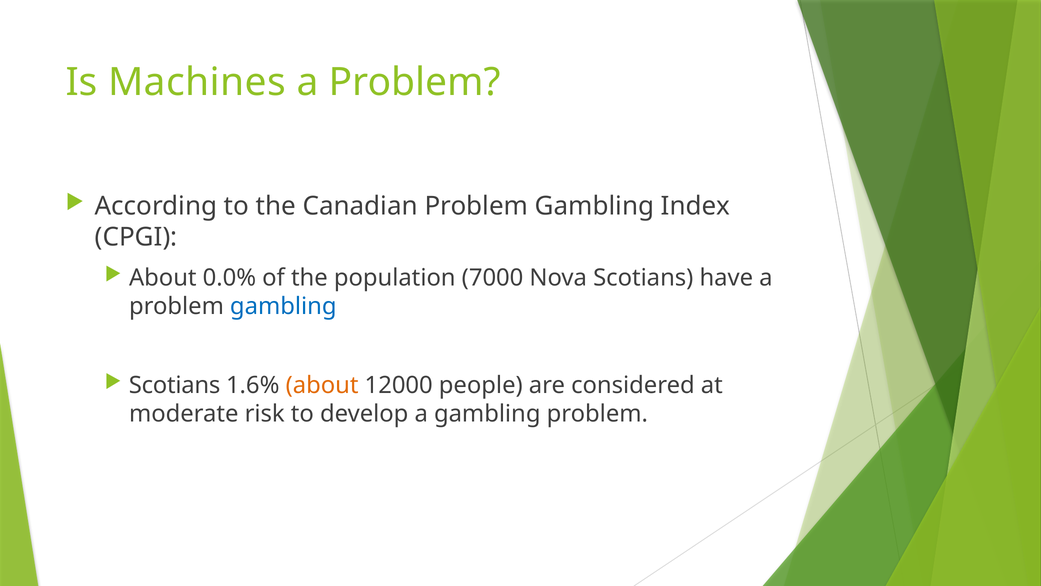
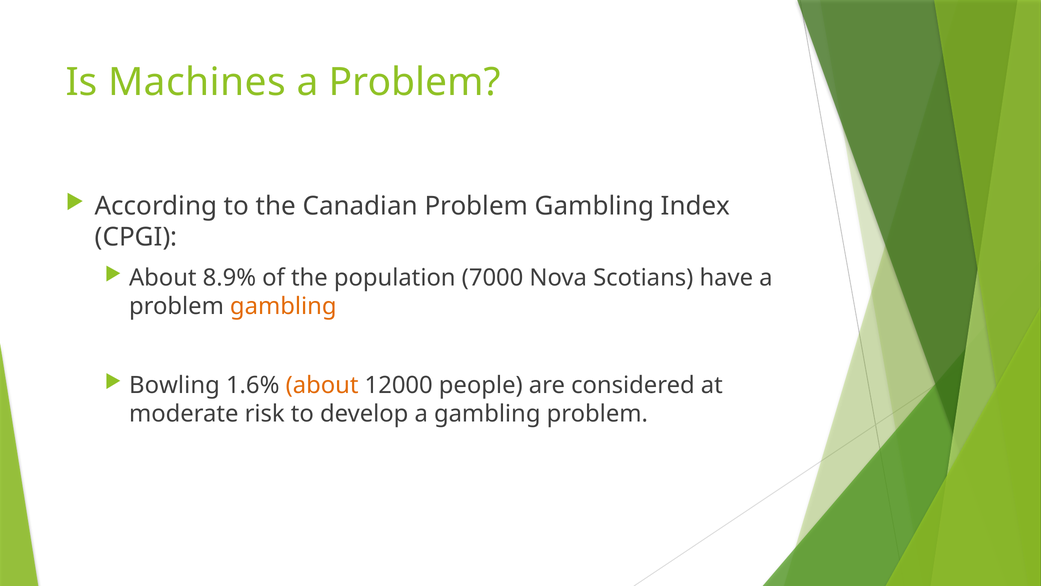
0.0%: 0.0% -> 8.9%
gambling at (283, 306) colour: blue -> orange
Scotians at (175, 385): Scotians -> Bowling
